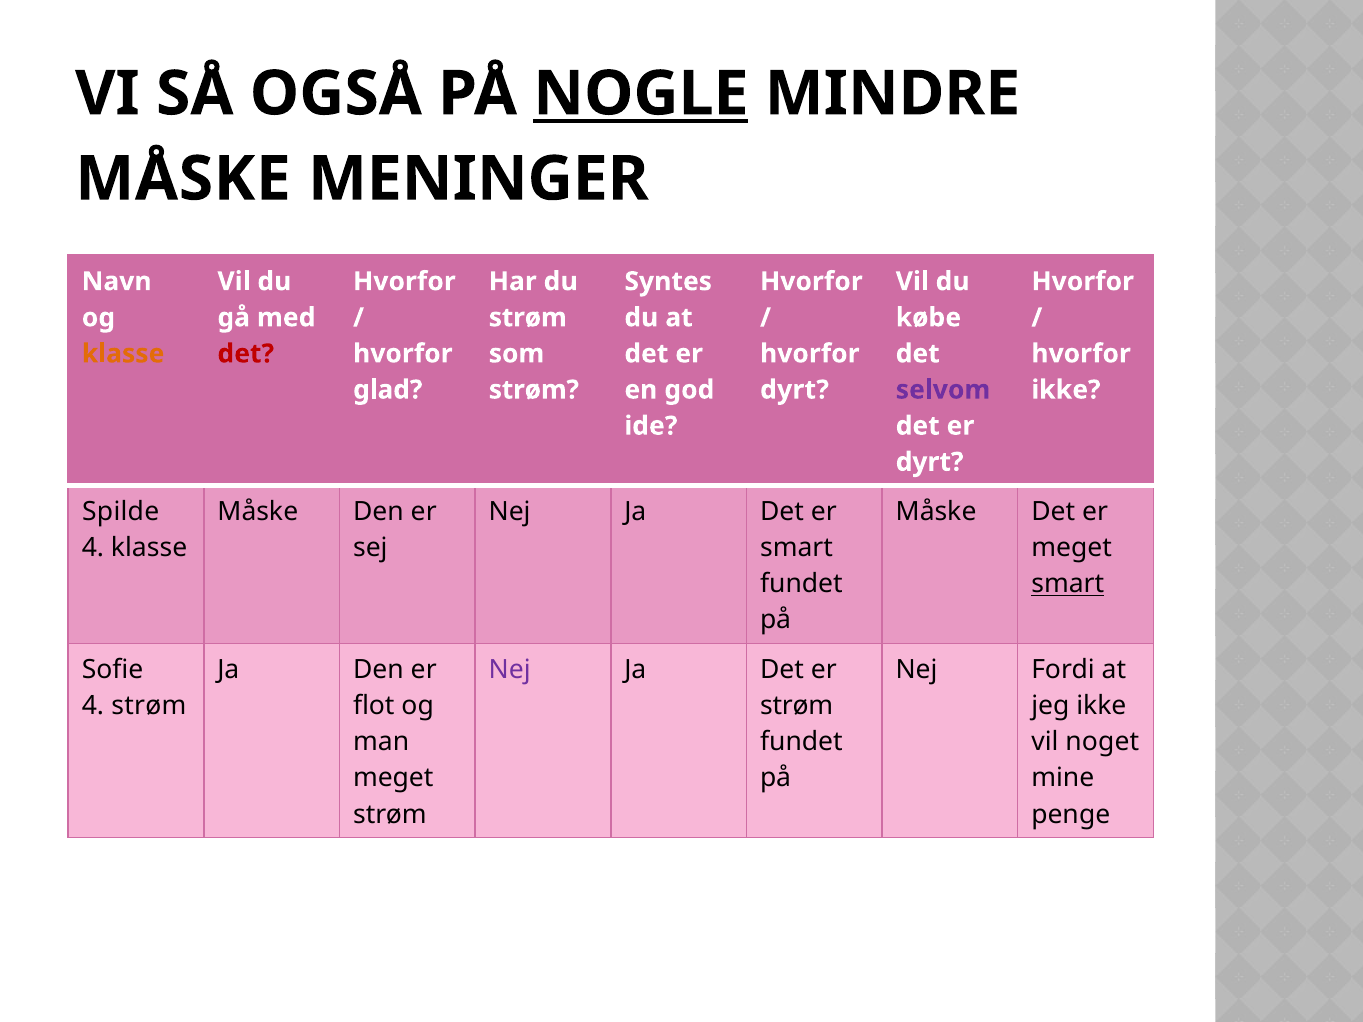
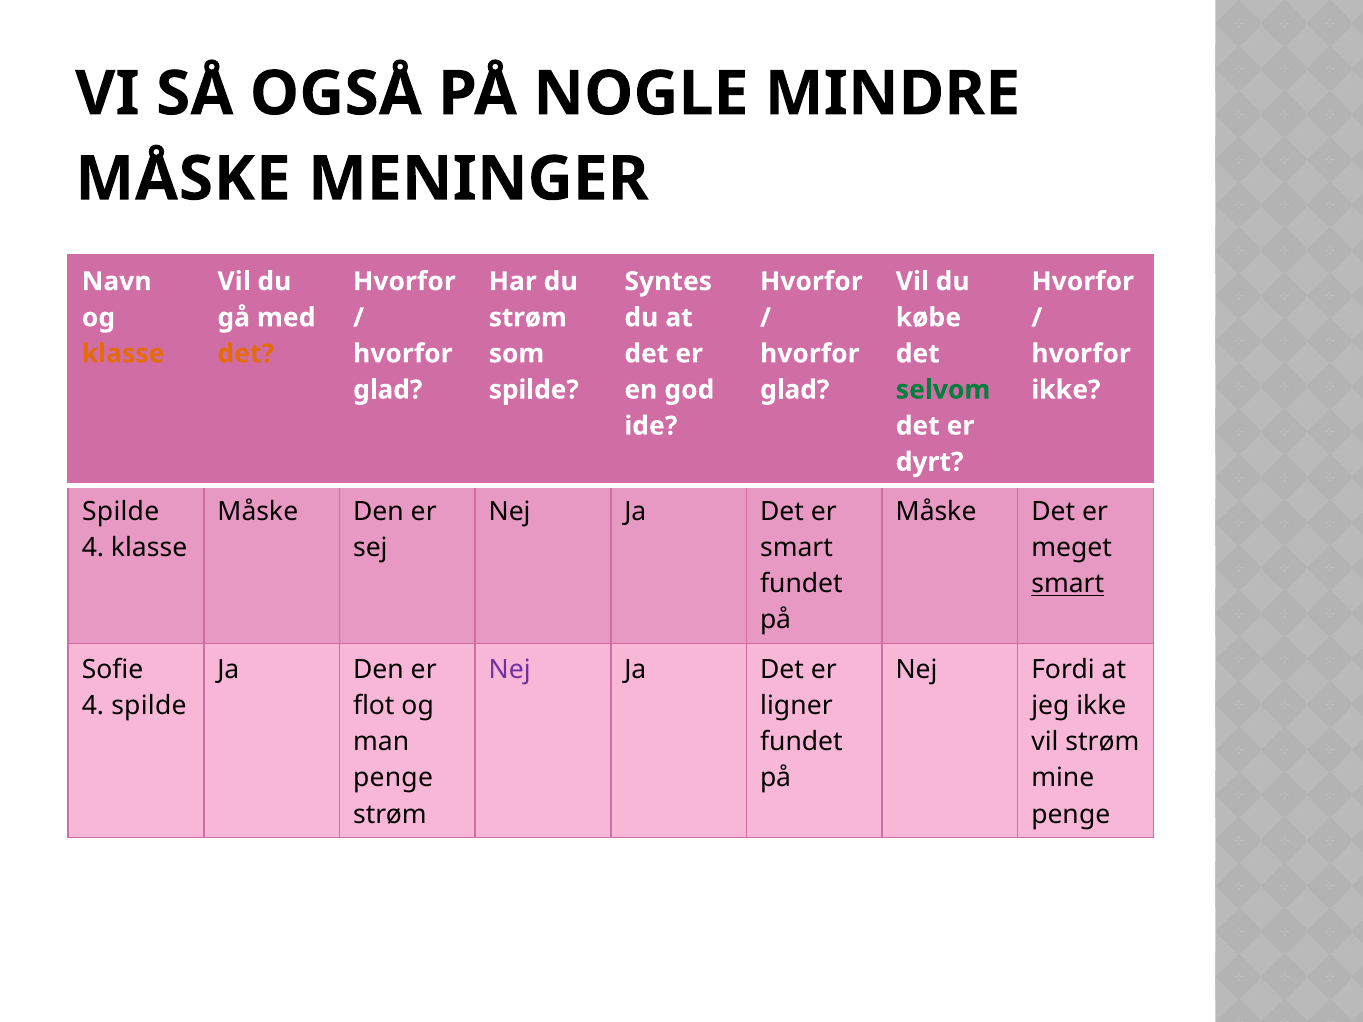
NOGLE underline: present -> none
det at (246, 354) colour: red -> orange
strøm at (534, 390): strøm -> spilde
dyrt at (795, 390): dyrt -> glad
selvom colour: purple -> green
4 strøm: strøm -> spilde
strøm at (797, 706): strøm -> ligner
vil noget: noget -> strøm
meget at (393, 778): meget -> penge
